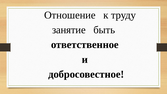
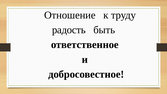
занятие: занятие -> радость
